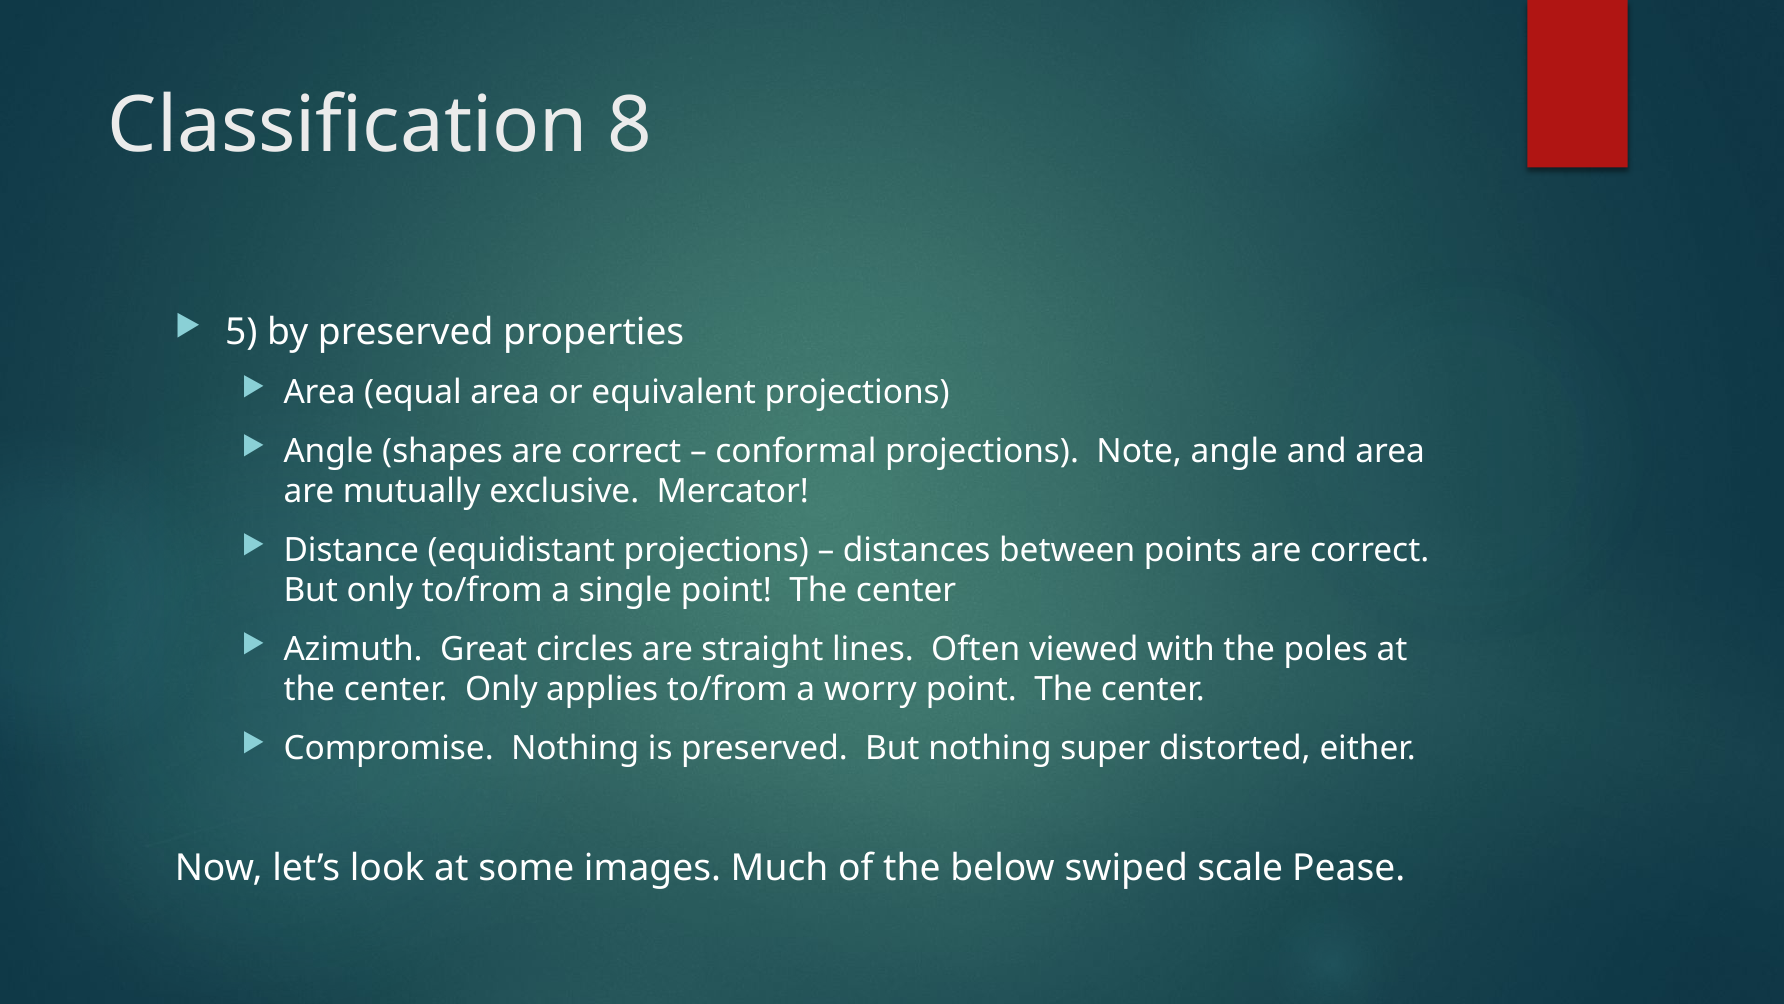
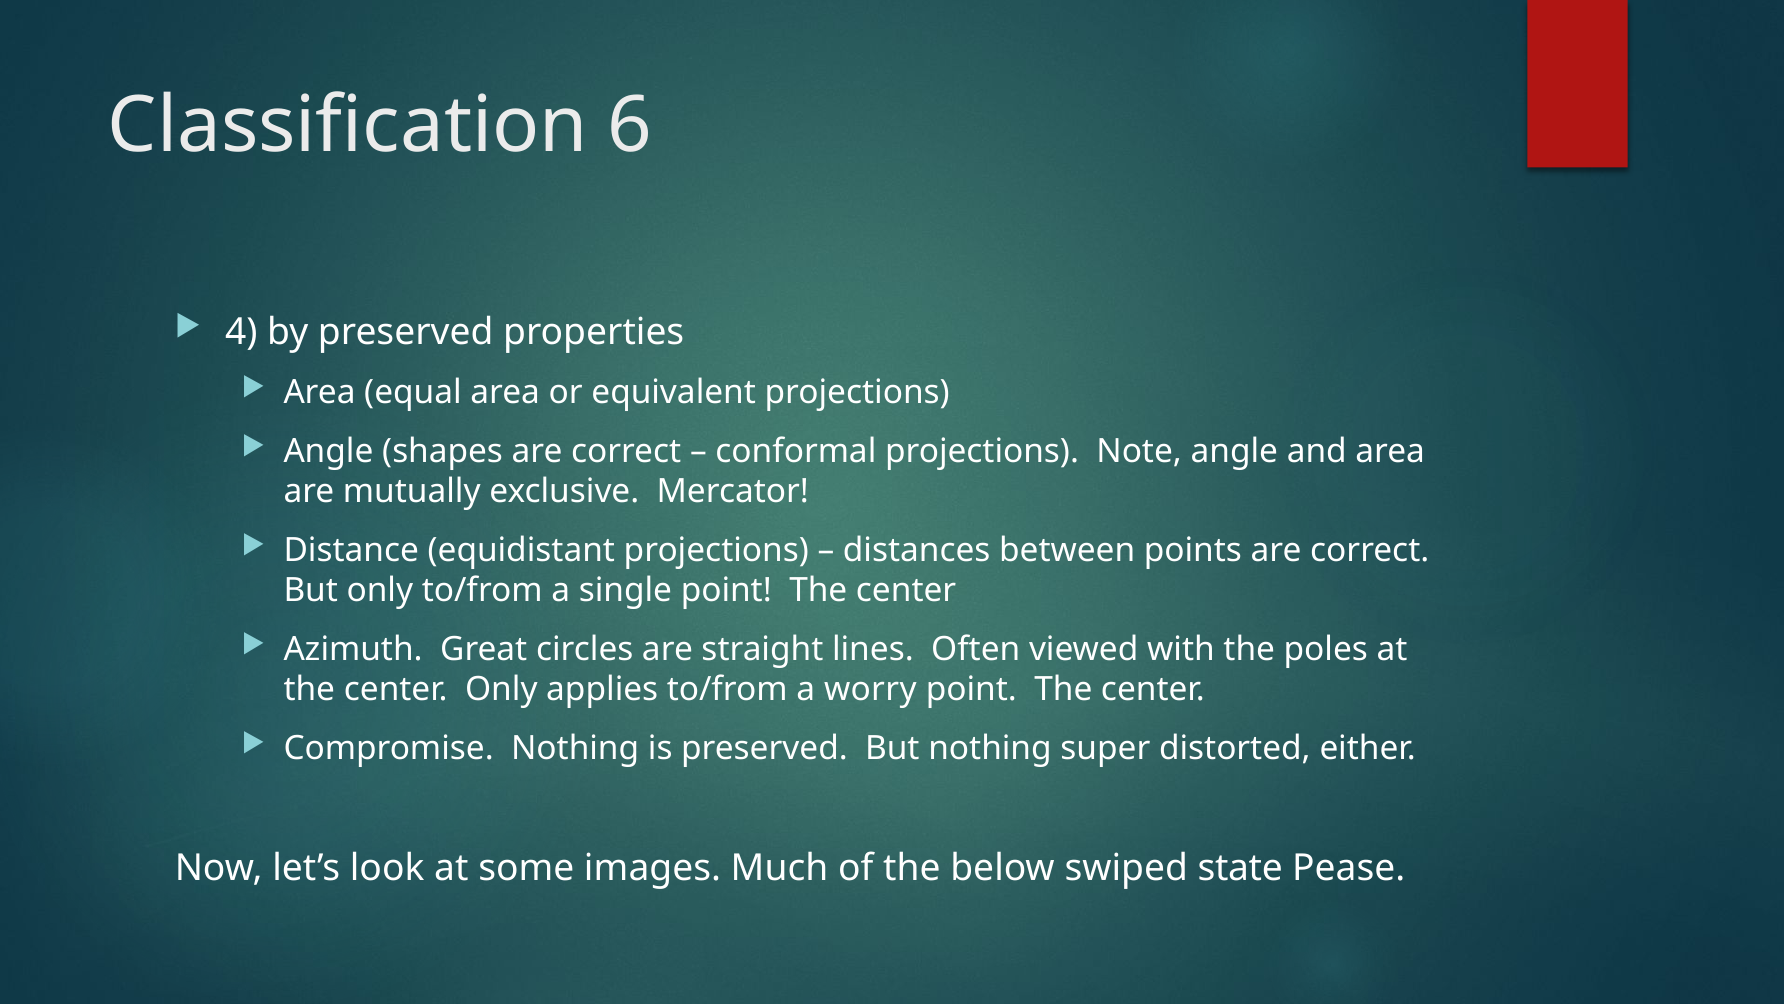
8: 8 -> 6
5: 5 -> 4
scale: scale -> state
